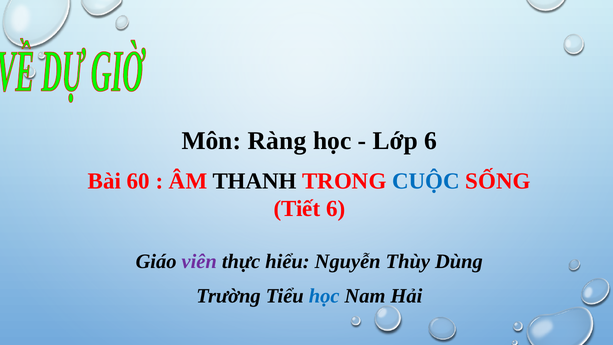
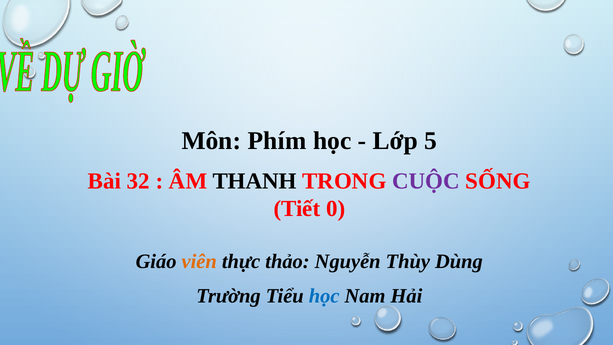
Ràng: Ràng -> Phím
Lớp 6: 6 -> 5
60: 60 -> 32
CUỘC colour: blue -> purple
Tiết 6: 6 -> 0
viên colour: purple -> orange
hiểu: hiểu -> thảo
